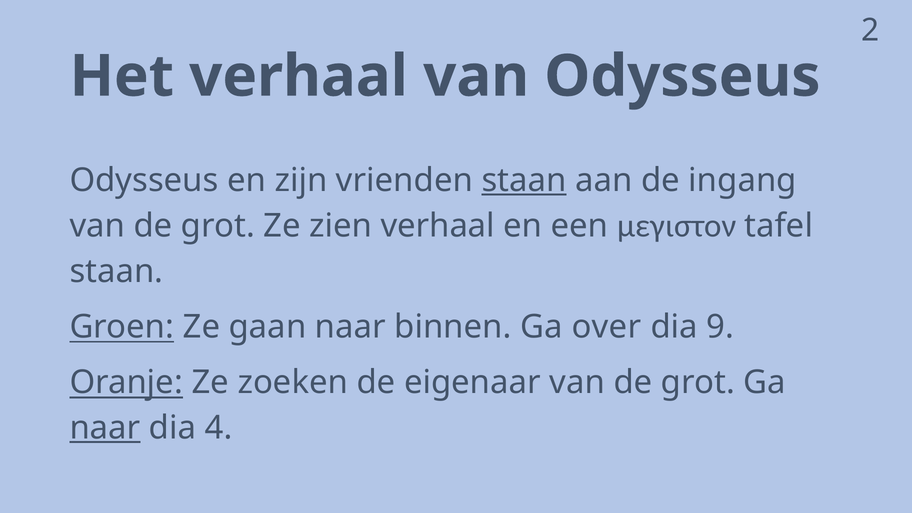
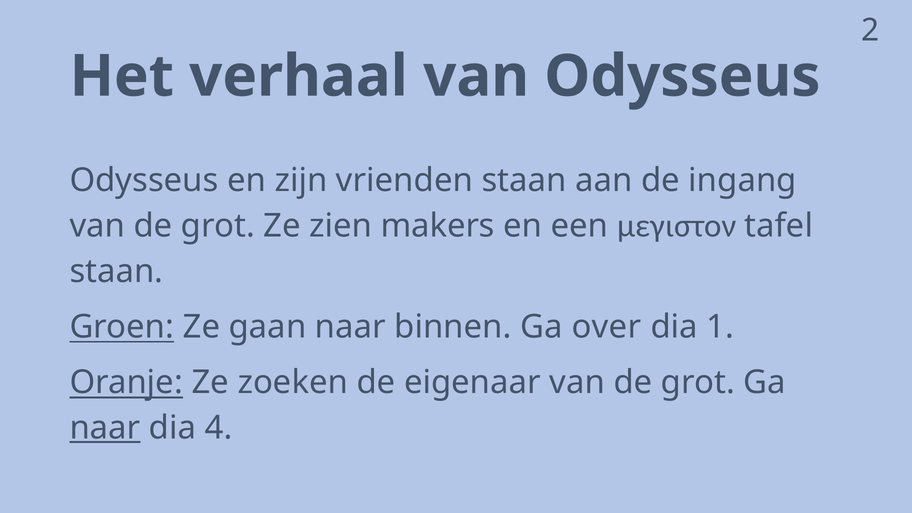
staan at (524, 180) underline: present -> none
zien verhaal: verhaal -> makers
9: 9 -> 1
